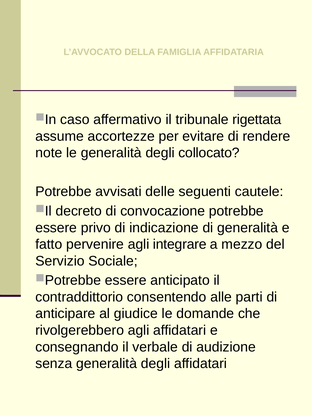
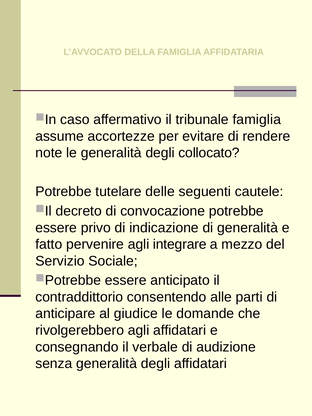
tribunale rigettata: rigettata -> famiglia
avvisati: avvisati -> tutelare
